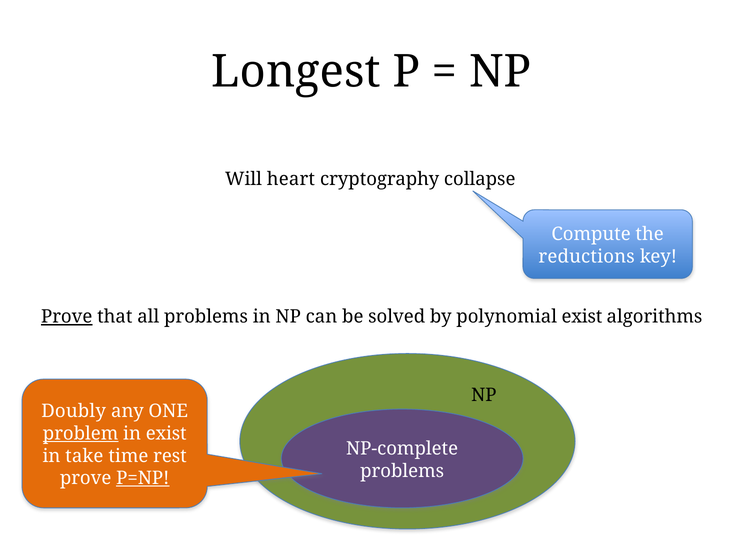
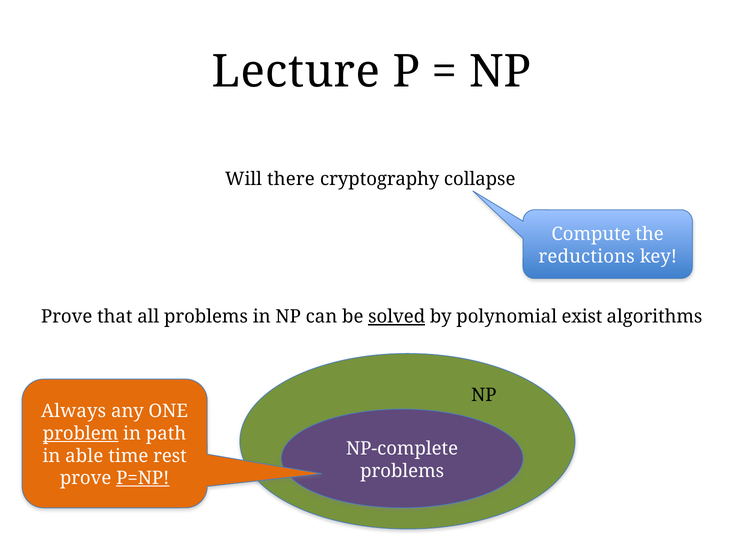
Longest: Longest -> Lecture
heart: heart -> there
Prove at (67, 317) underline: present -> none
solved underline: none -> present
Doubly: Doubly -> Always
in exist: exist -> path
take: take -> able
